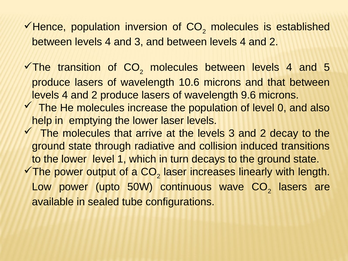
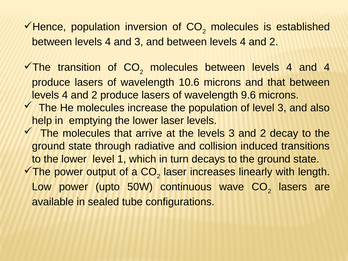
and 5: 5 -> 4
level 0: 0 -> 3
